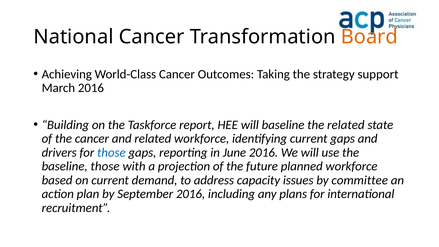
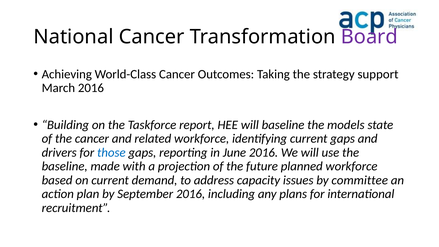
Board colour: orange -> purple
the related: related -> models
baseline those: those -> made
